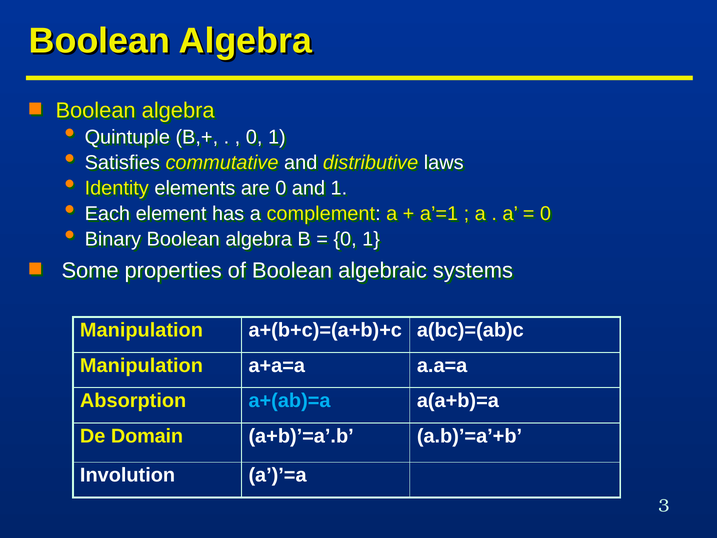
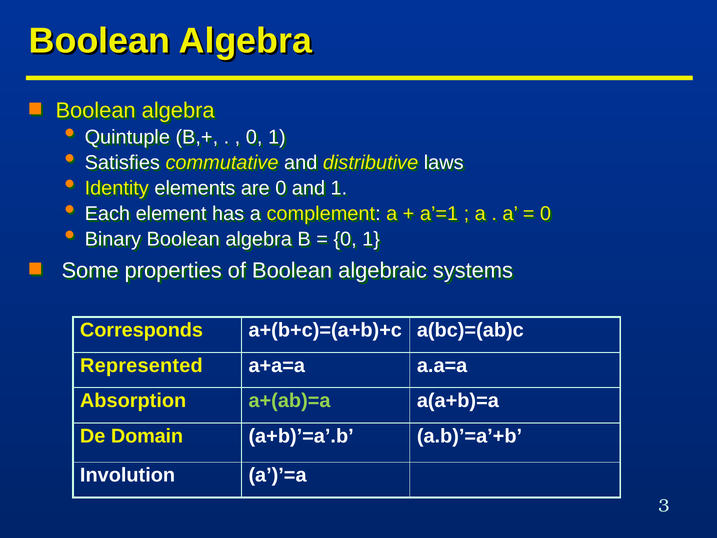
Manipulation at (141, 330): Manipulation -> Corresponds
Manipulation at (141, 365): Manipulation -> Represented
a+(ab)=a colour: light blue -> light green
